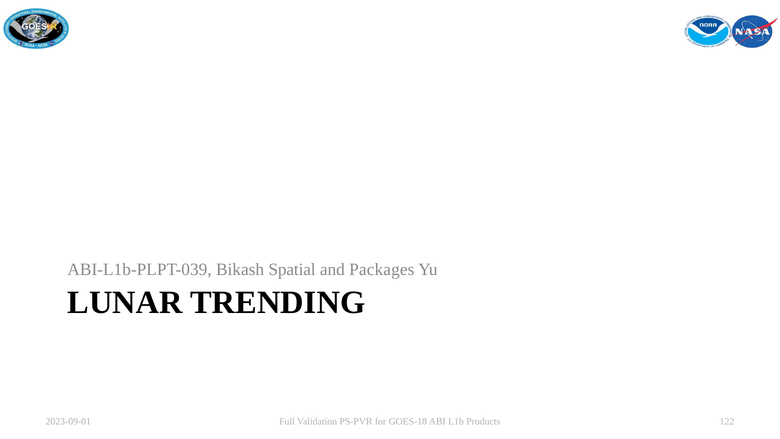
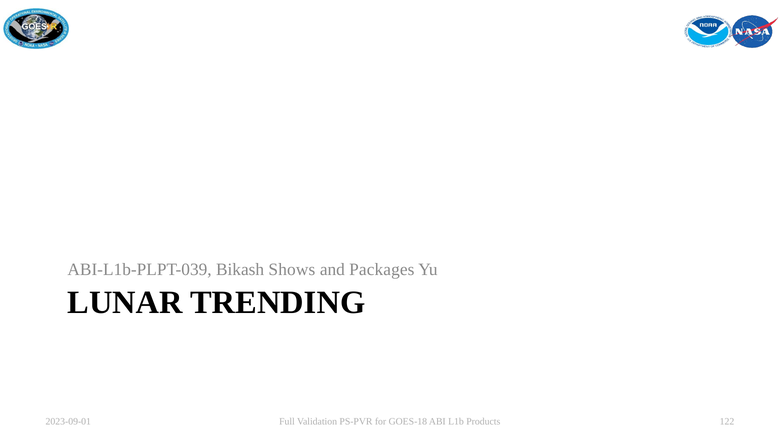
Spatial: Spatial -> Shows
